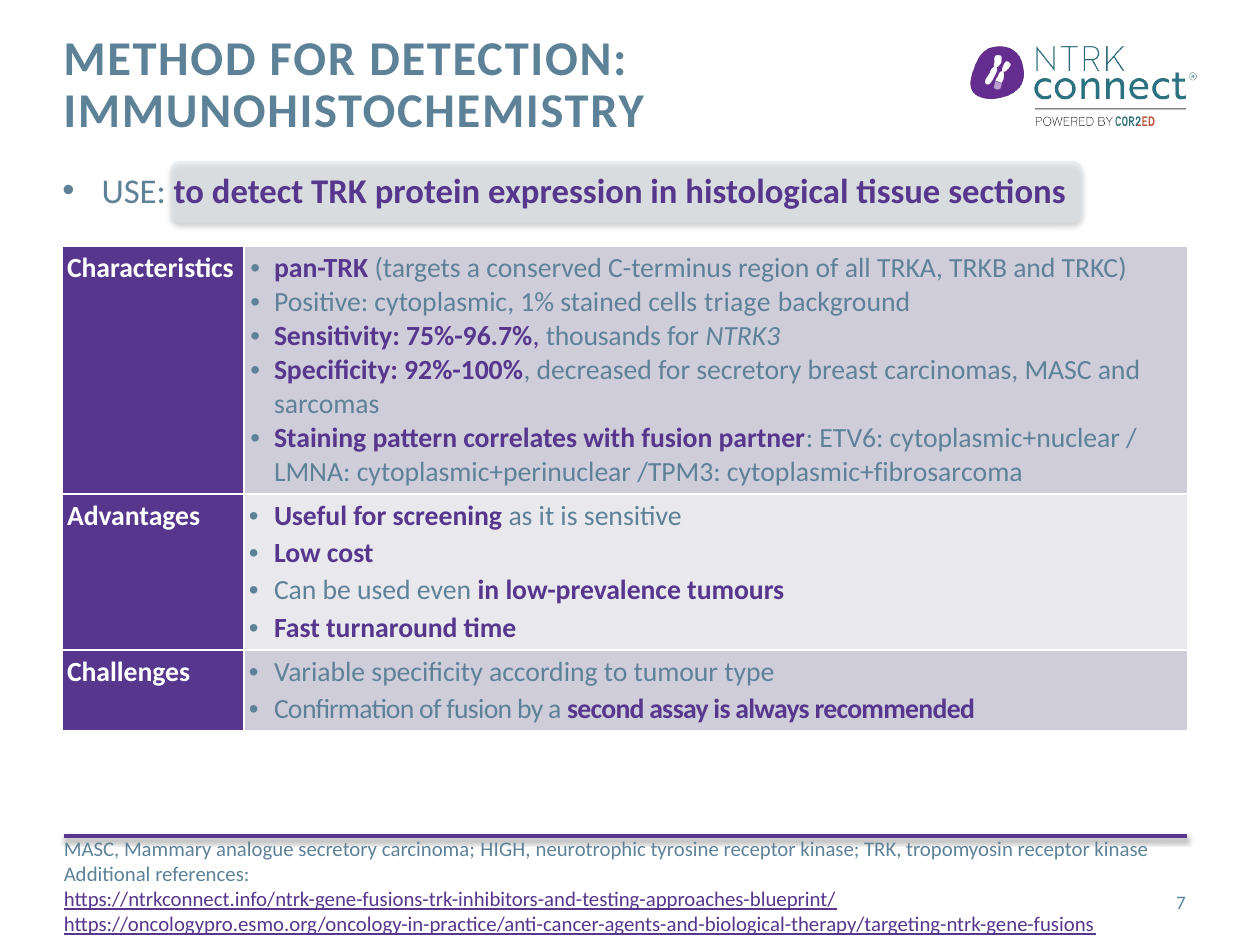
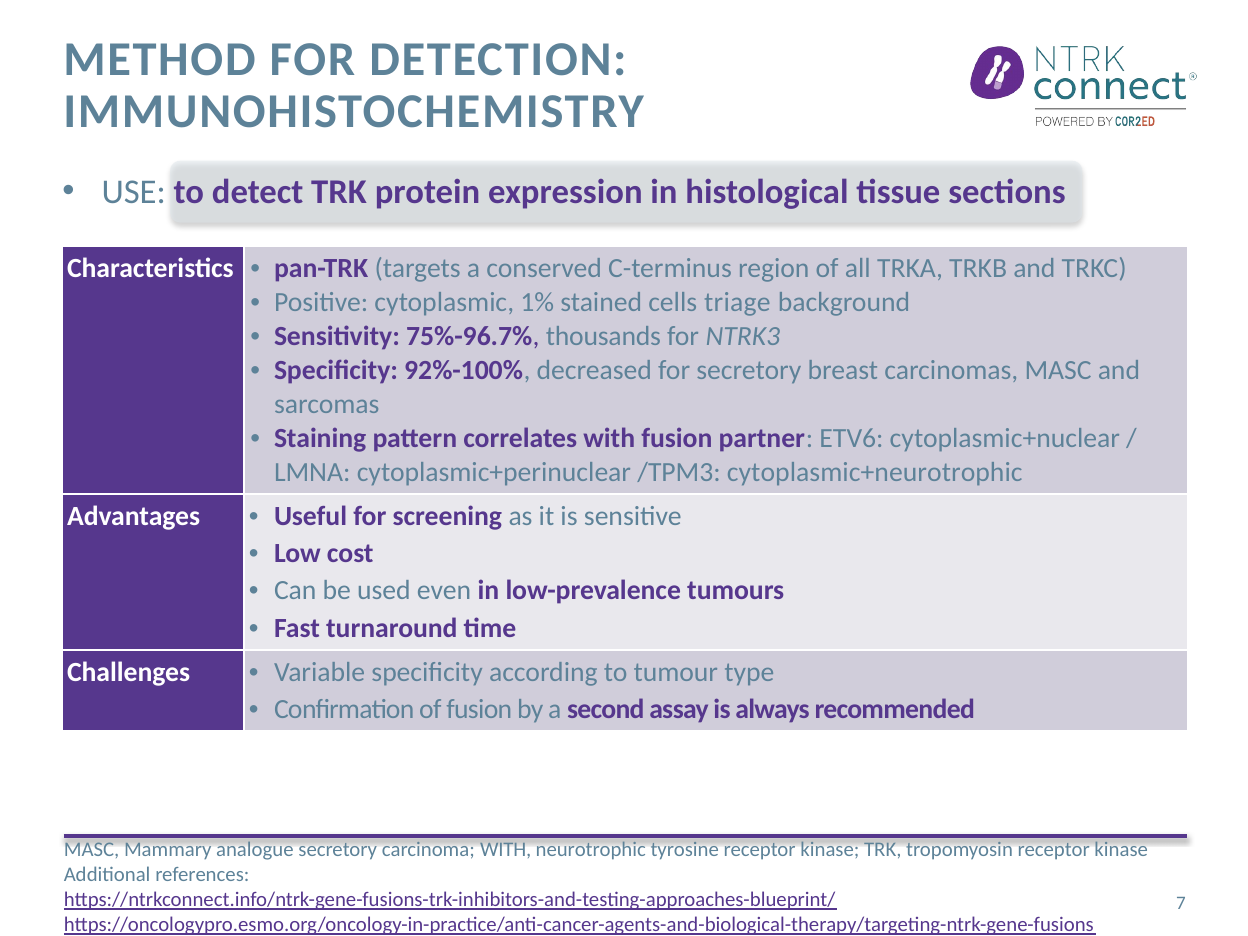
cytoplasmic+fibrosarcoma: cytoplasmic+fibrosarcoma -> cytoplasmic+neurotrophic
carcinoma HIGH: HIGH -> WITH
